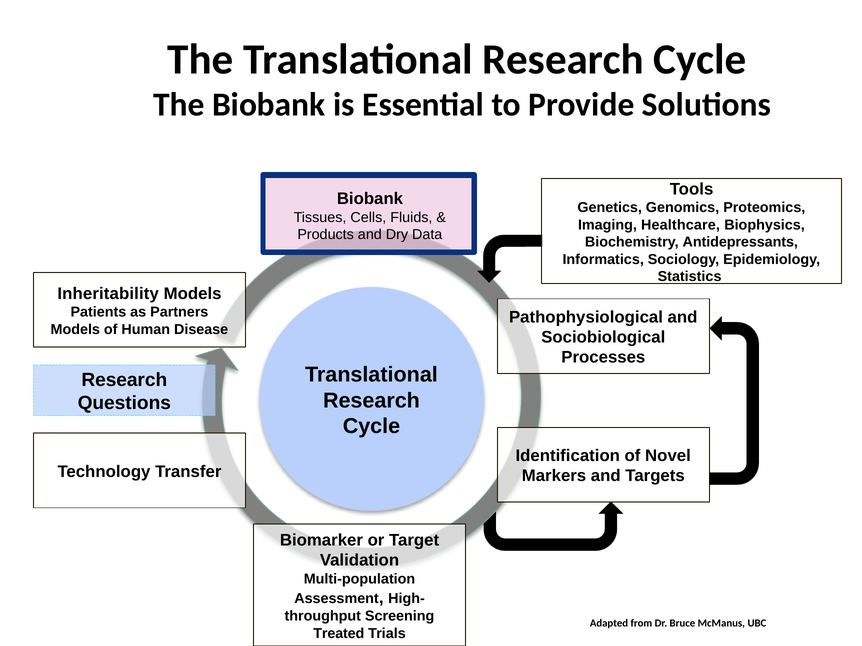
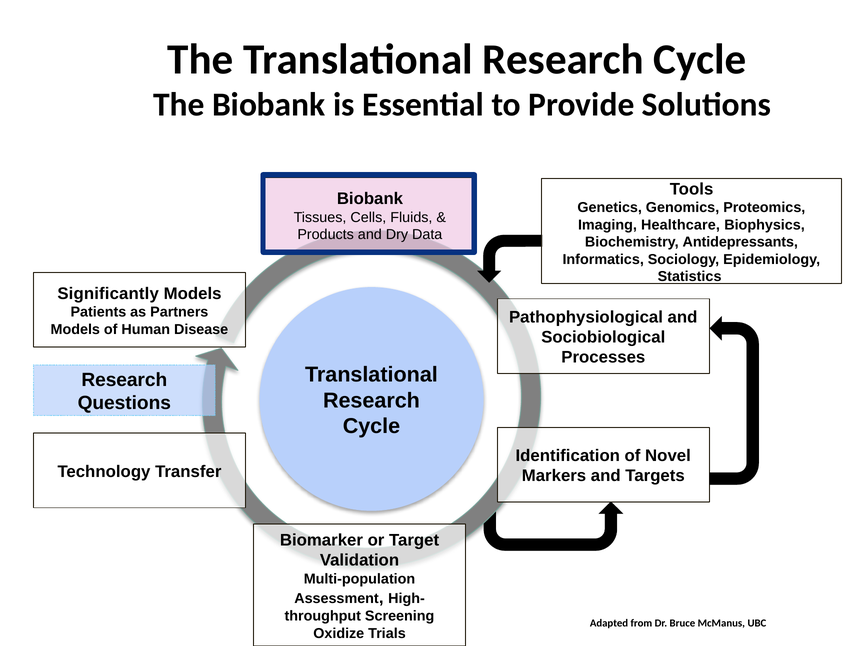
Inheritability: Inheritability -> Significantly
Treated: Treated -> Oxidize
